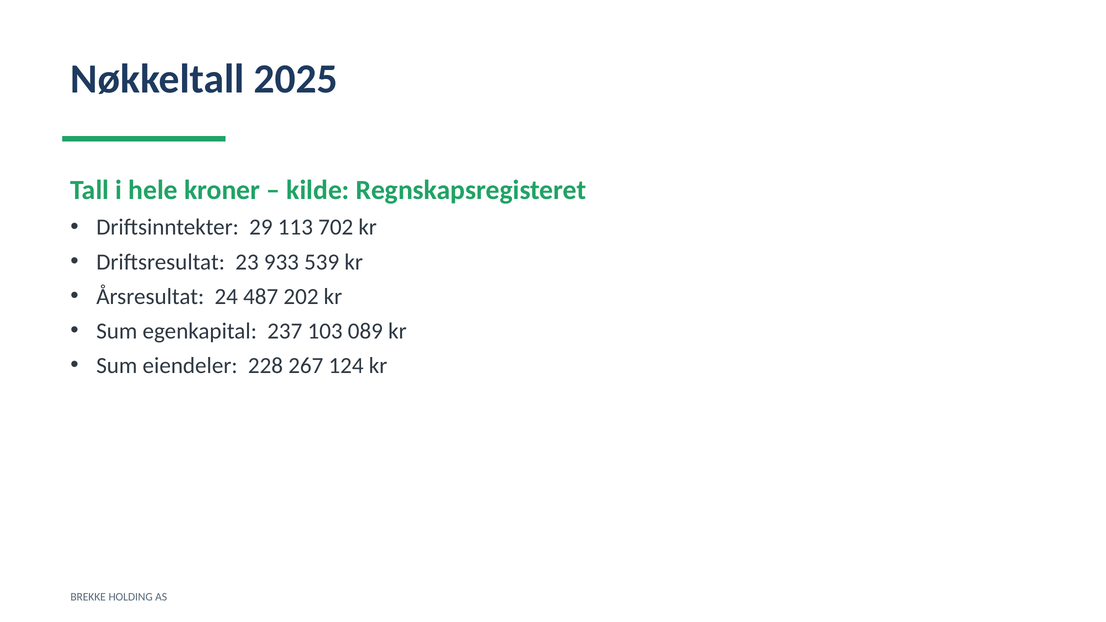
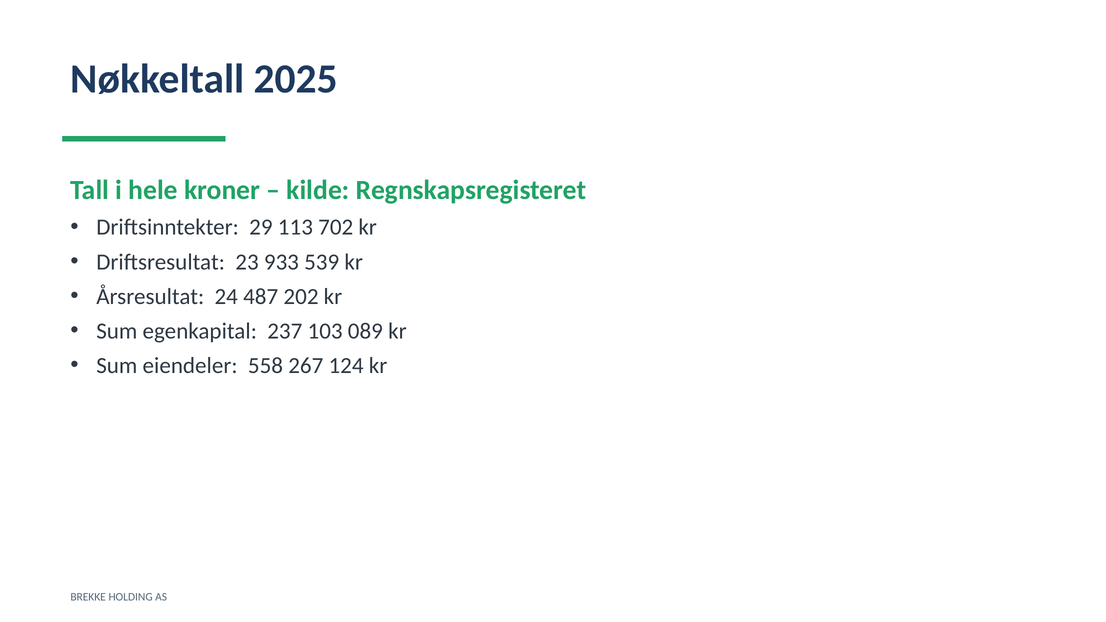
228: 228 -> 558
